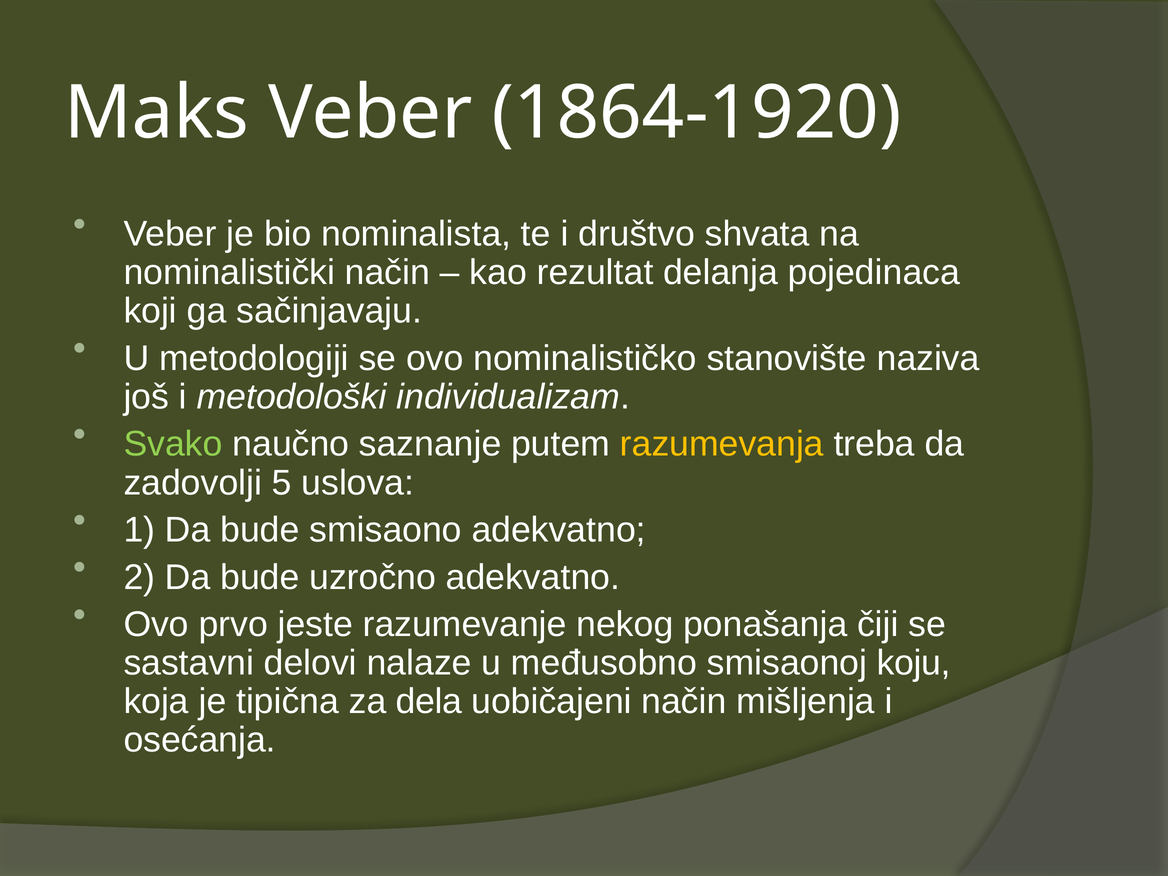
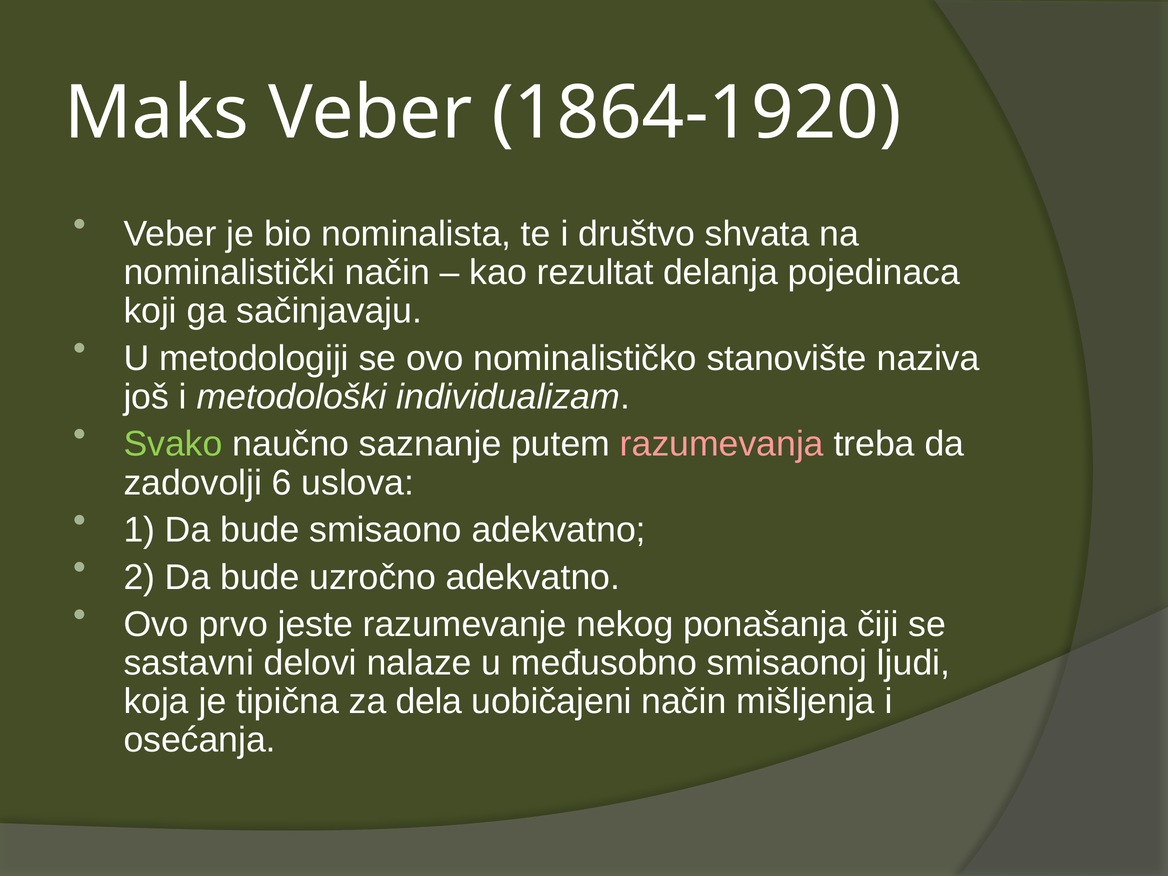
razumevanja colour: yellow -> pink
5: 5 -> 6
koju: koju -> ljudi
